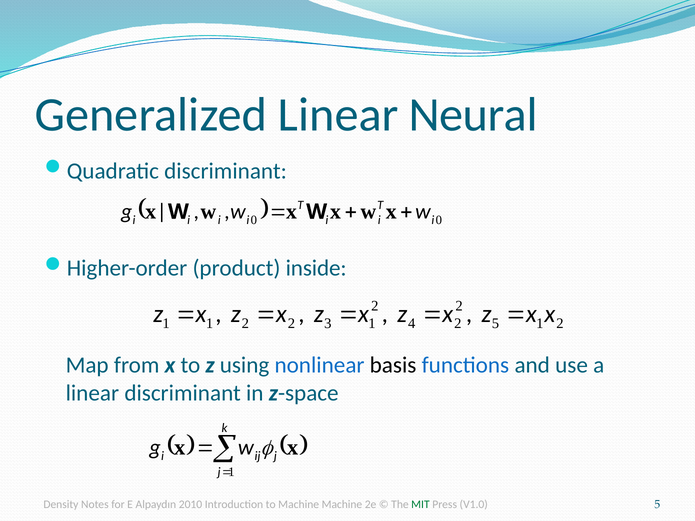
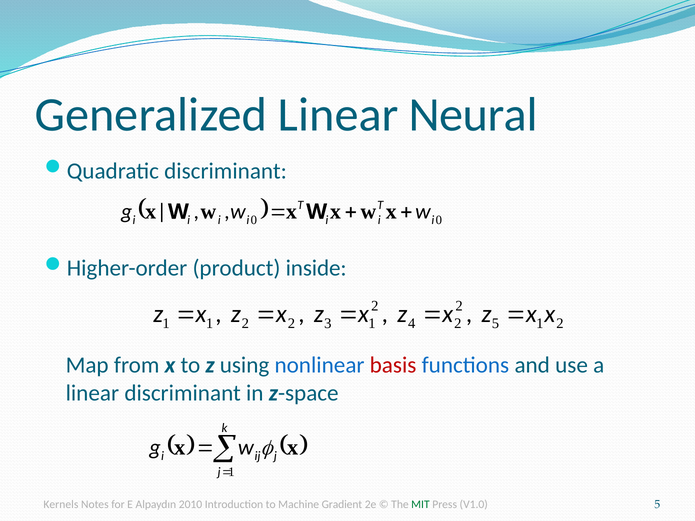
basis colour: black -> red
Density: Density -> Kernels
Machine Machine: Machine -> Gradient
